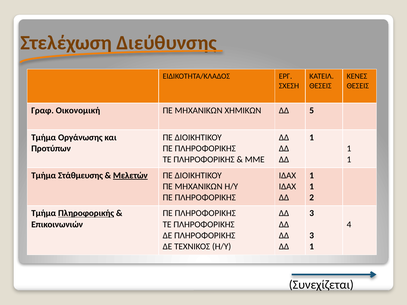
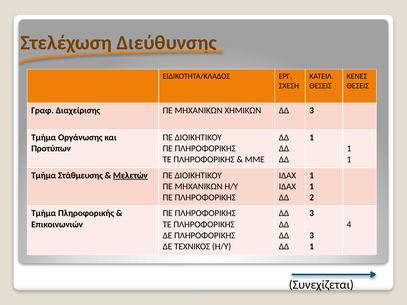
Οικονομική: Οικονομική -> Διαχείρισης
ΧΗΜΙΚΩΝ ΔΔ 5: 5 -> 3
Πληροφορικής underline: present -> none
